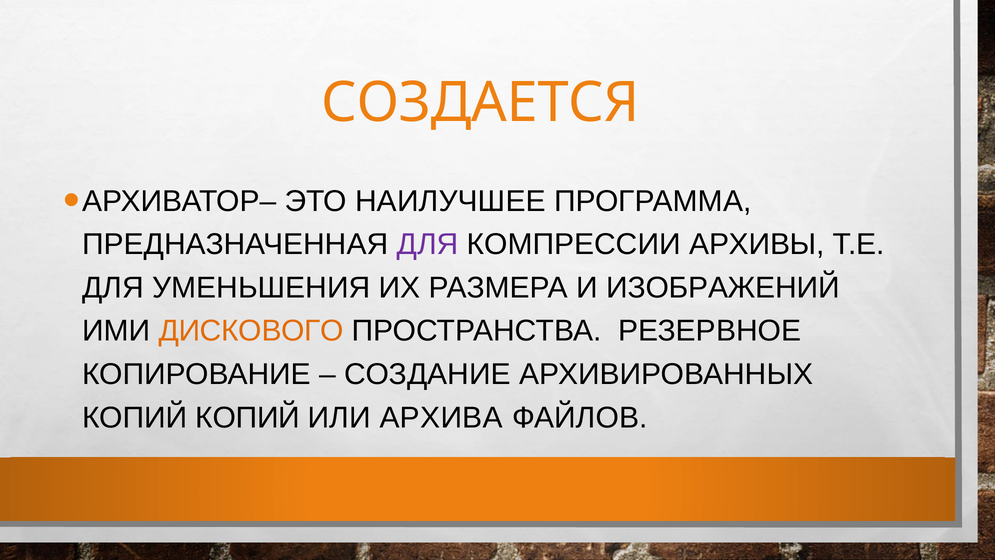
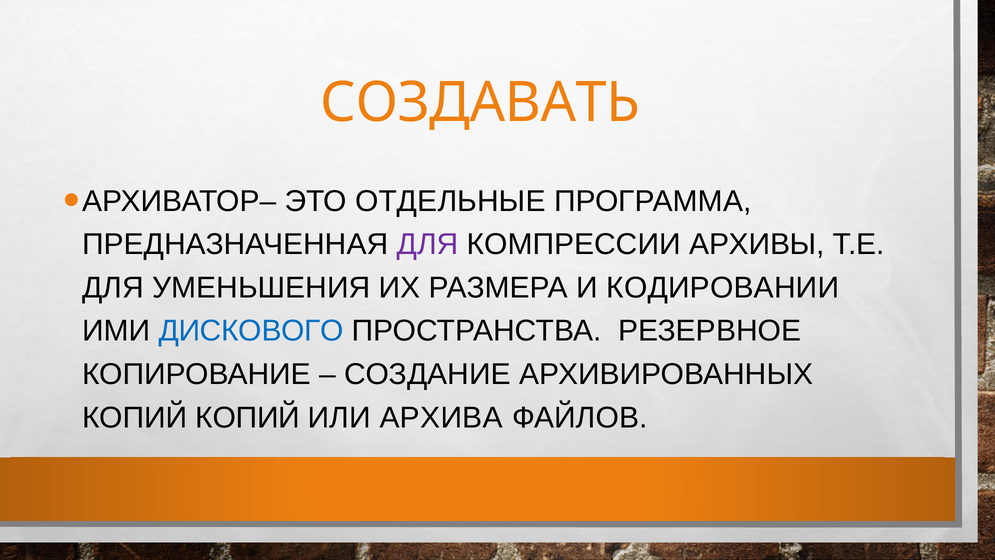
СОЗДАЕТСЯ: СОЗДАЕТСЯ -> СОЗДАВАТЬ
НАИЛУЧШЕЕ: НАИЛУЧШЕЕ -> ОТДЕЛЬНЫЕ
ИЗОБРАЖЕНИЙ: ИЗОБРАЖЕНИЙ -> КОДИРОВАНИИ
ДИСКОВОГО colour: orange -> blue
